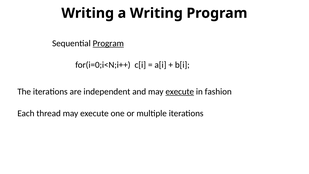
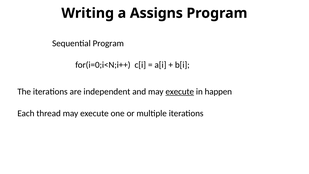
a Writing: Writing -> Assigns
Program at (108, 43) underline: present -> none
fashion: fashion -> happen
